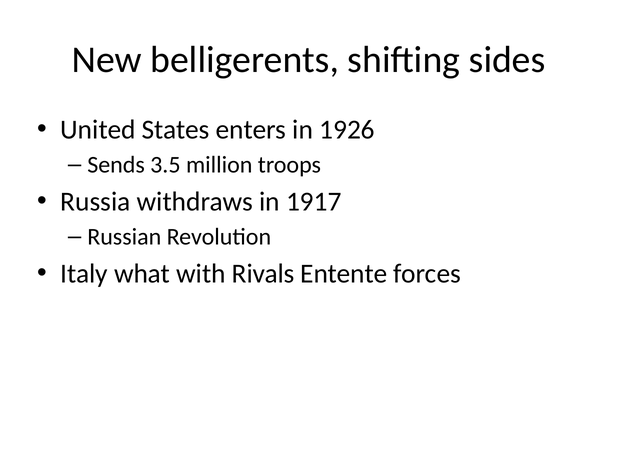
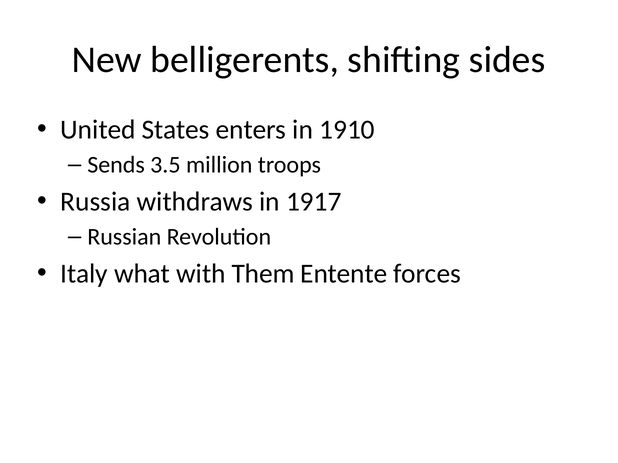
1926: 1926 -> 1910
Rivals: Rivals -> Them
